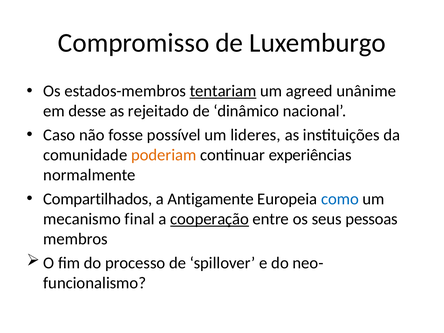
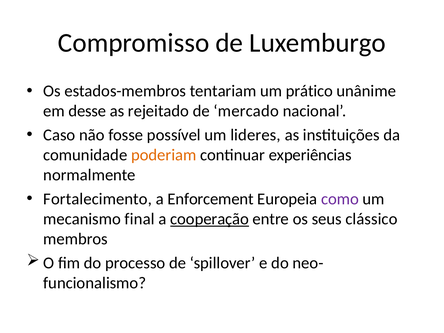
tentariam underline: present -> none
agreed: agreed -> prático
dinâmico: dinâmico -> mercado
Compartilhados: Compartilhados -> Fortalecimento
Antigamente: Antigamente -> Enforcement
como colour: blue -> purple
pessoas: pessoas -> clássico
